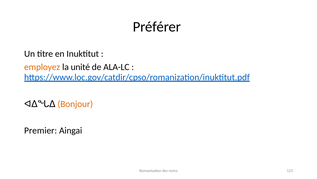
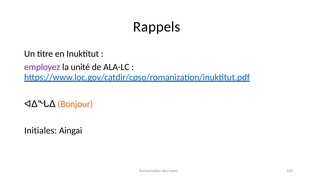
Préférer: Préférer -> Rappels
employez colour: orange -> purple
Premier: Premier -> Initiales
